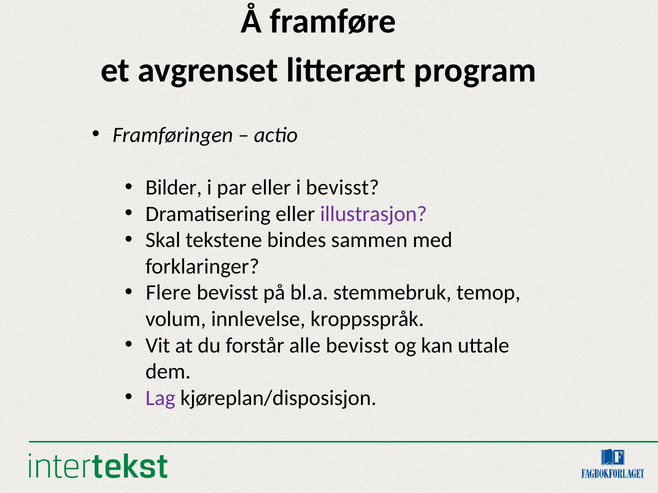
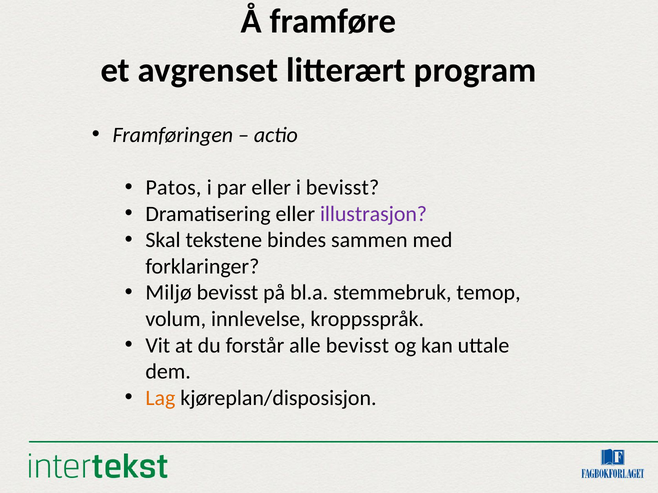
Bilder: Bilder -> Patos
Flere: Flere -> Miljø
Lag colour: purple -> orange
